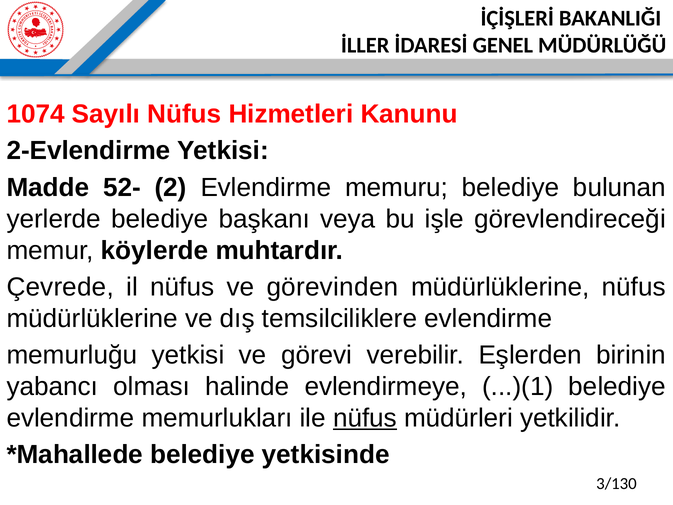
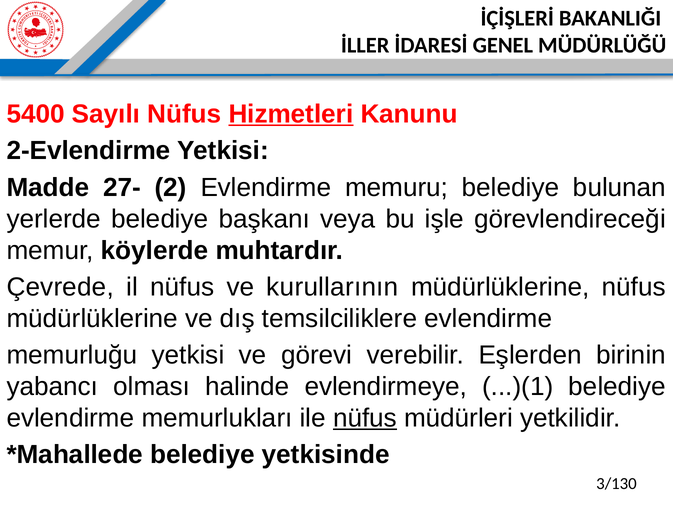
1074: 1074 -> 5400
Hizmetleri underline: none -> present
52-: 52- -> 27-
görevinden: görevinden -> kurullarının
